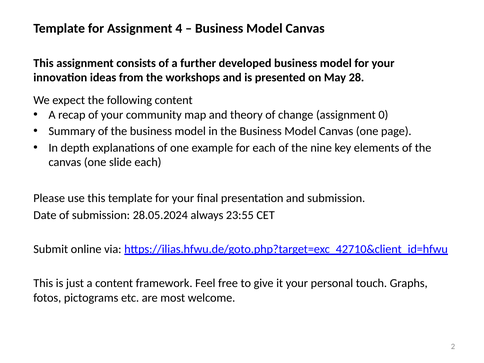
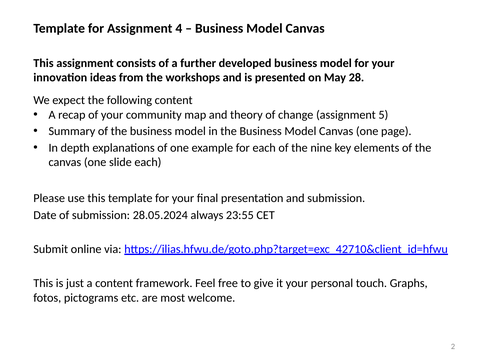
0: 0 -> 5
